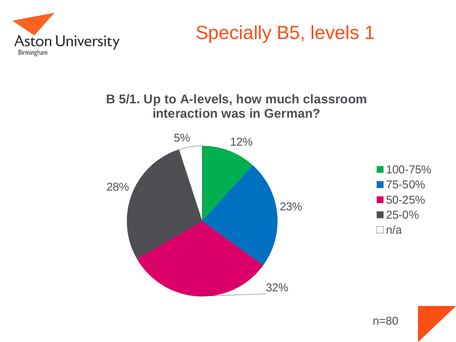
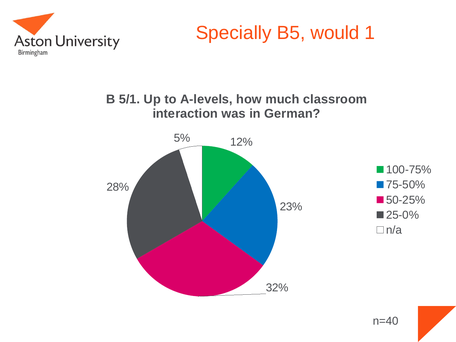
levels: levels -> would
n=80: n=80 -> n=40
